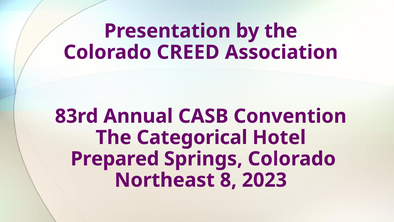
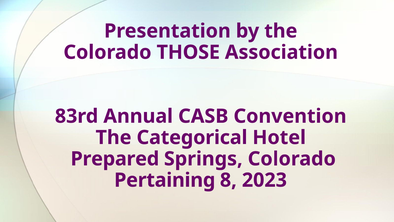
CREED: CREED -> THOSE
Northeast: Northeast -> Pertaining
